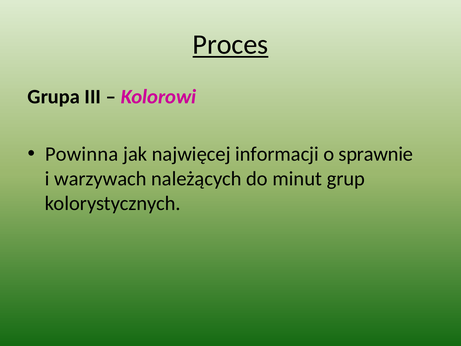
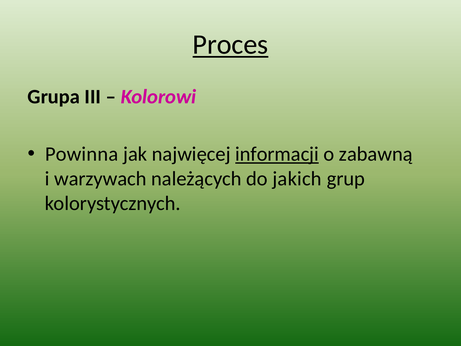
informacji underline: none -> present
sprawnie: sprawnie -> zabawną
minut: minut -> jakich
